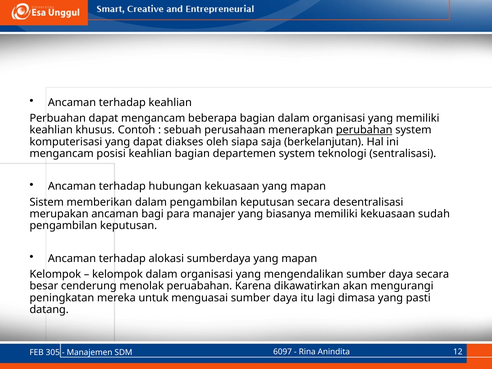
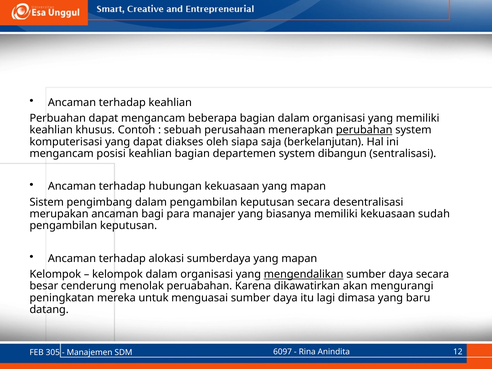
teknologi: teknologi -> dibangun
memberikan: memberikan -> pengimbang
mengendalikan underline: none -> present
pasti: pasti -> baru
